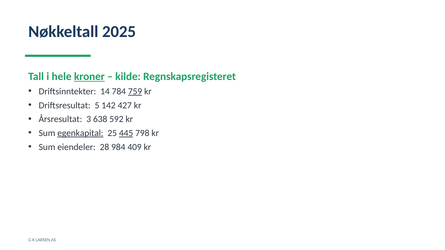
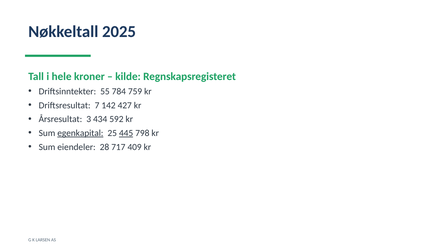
kroner underline: present -> none
14: 14 -> 55
759 underline: present -> none
5: 5 -> 7
638: 638 -> 434
984: 984 -> 717
